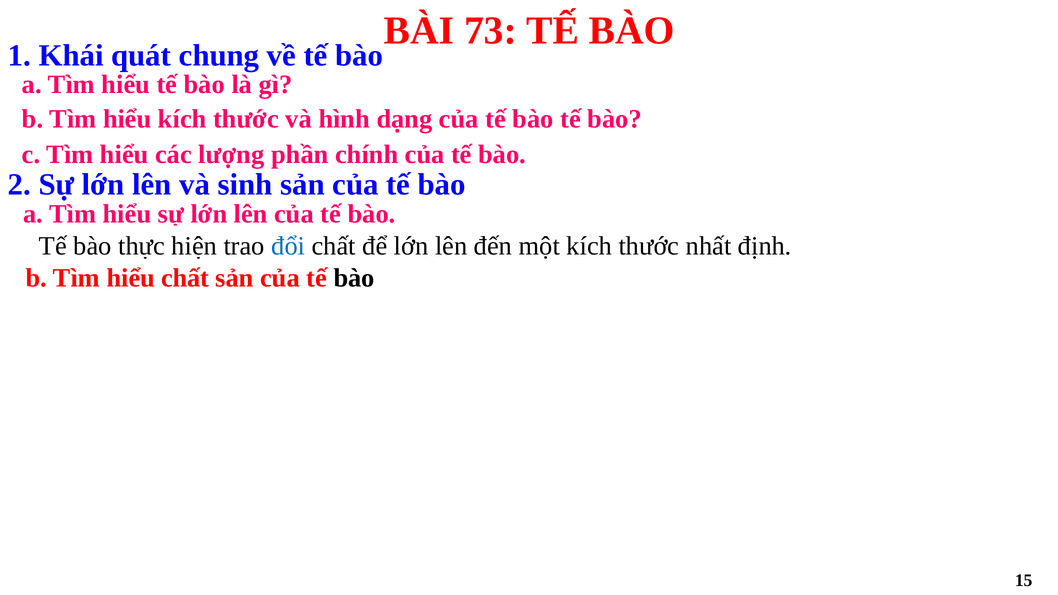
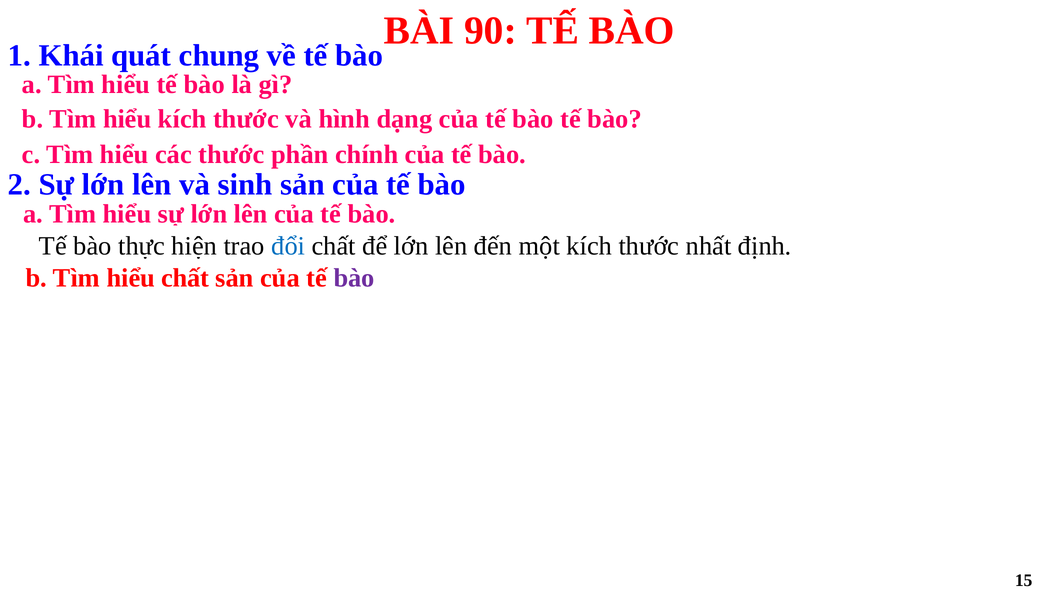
73: 73 -> 90
các lượng: lượng -> thước
bào at (354, 278) colour: black -> purple
